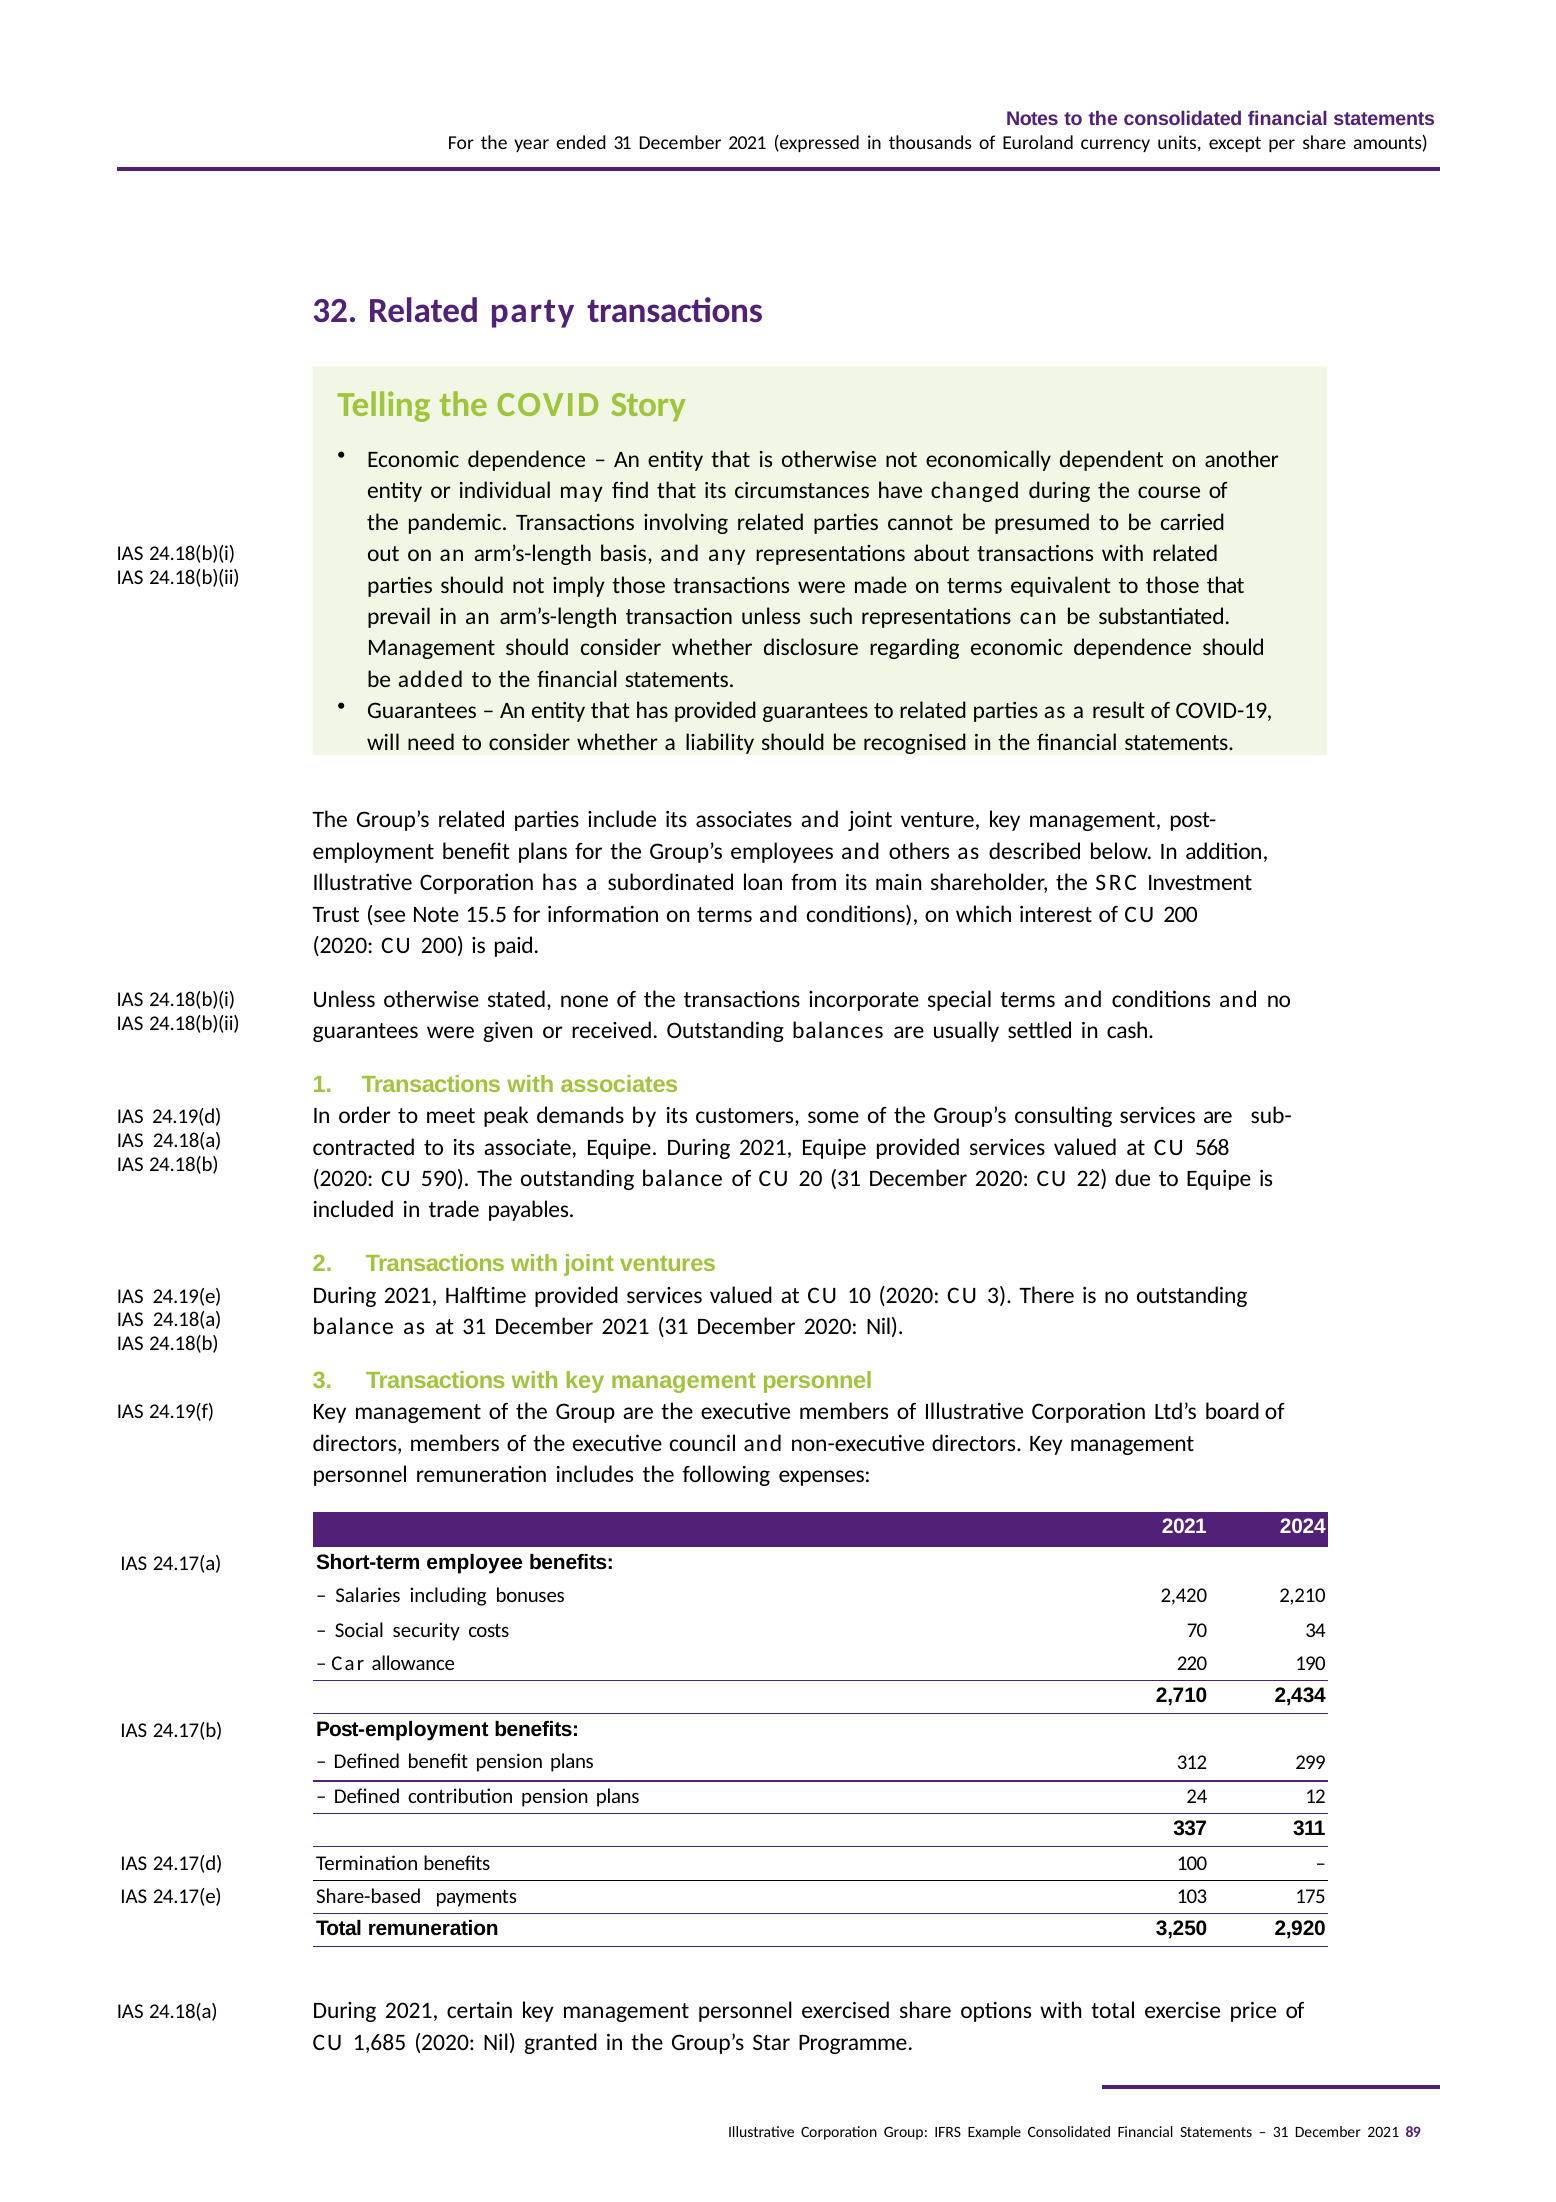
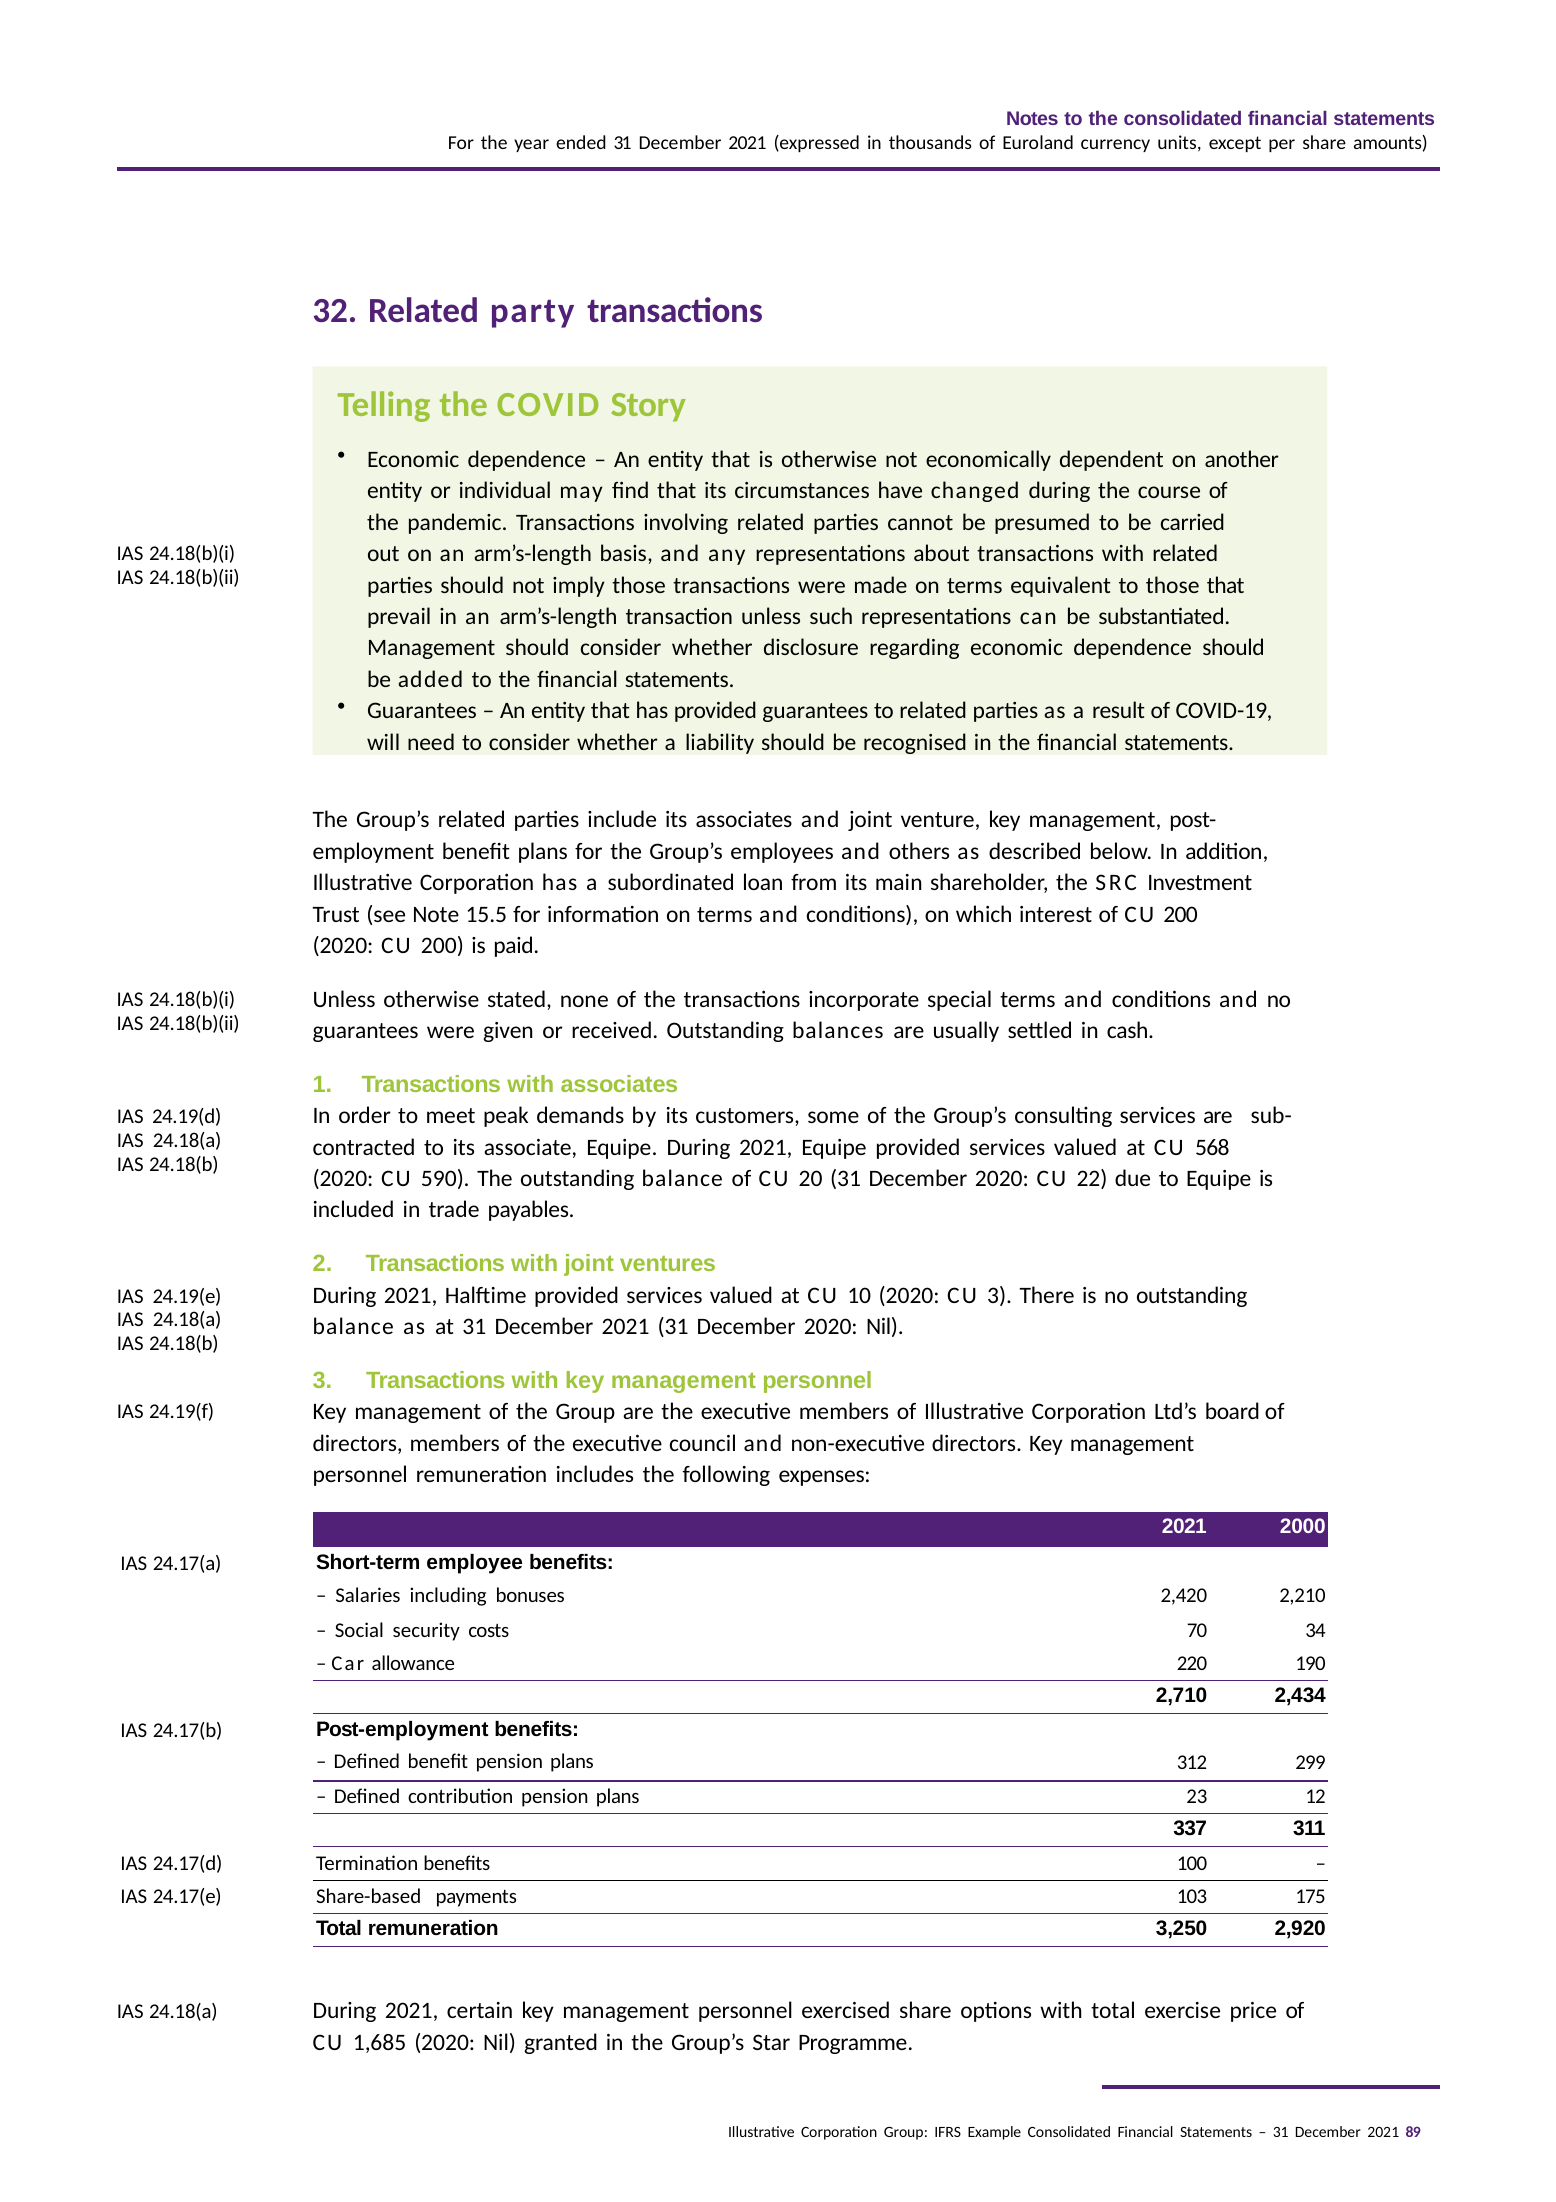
2024: 2024 -> 2000
24: 24 -> 23
